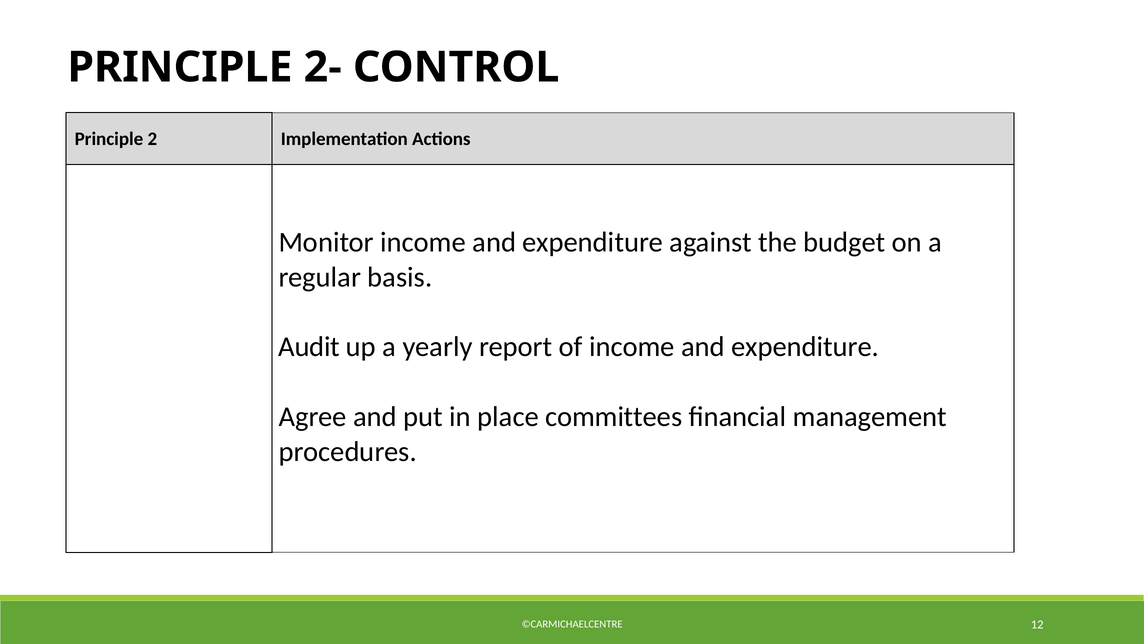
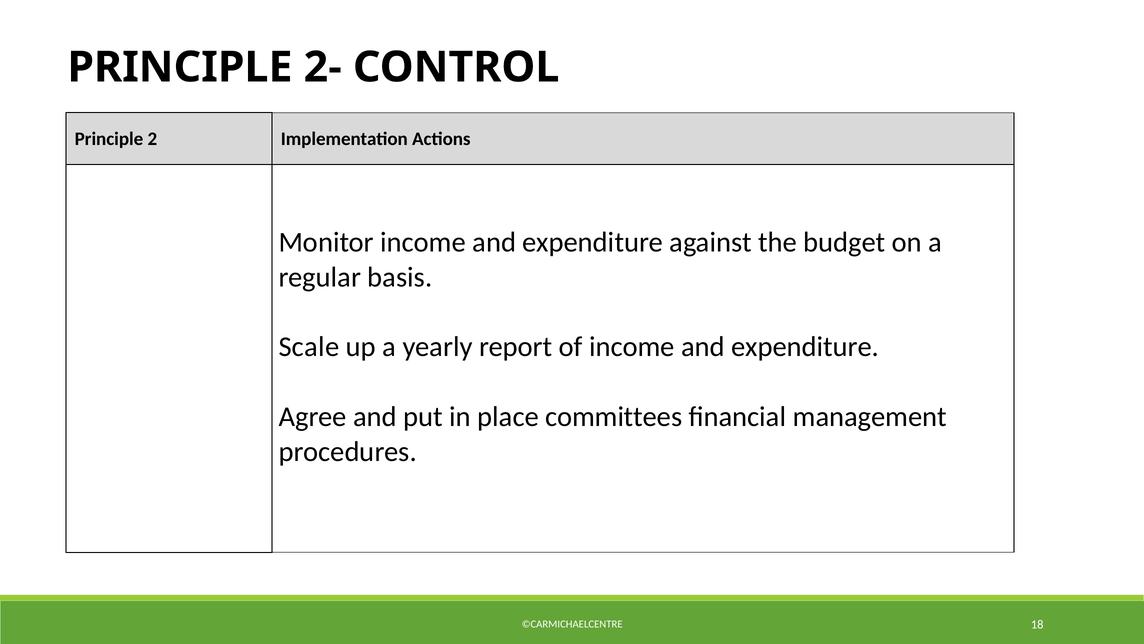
Audit: Audit -> Scale
12: 12 -> 18
